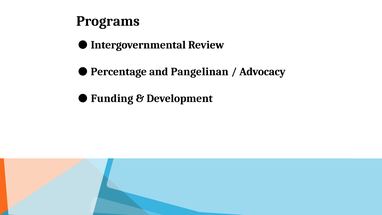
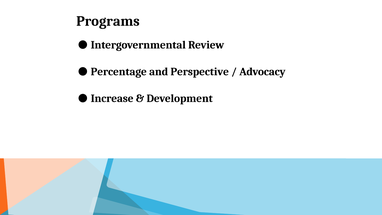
Pangelinan: Pangelinan -> Perspective
Funding: Funding -> Increase
